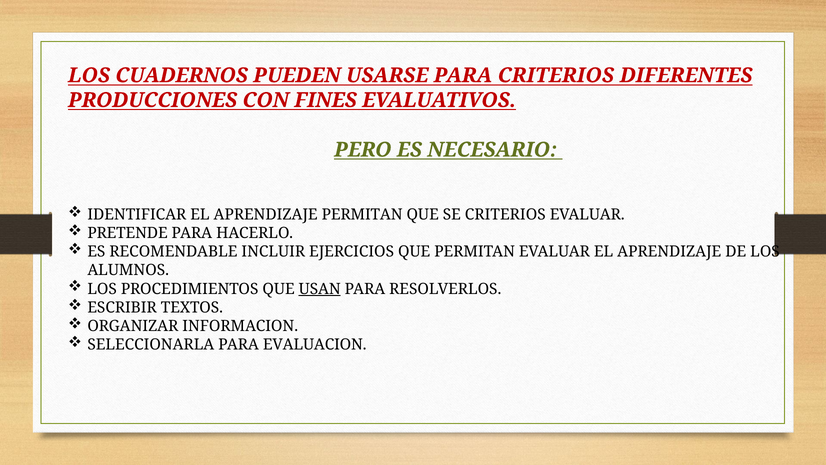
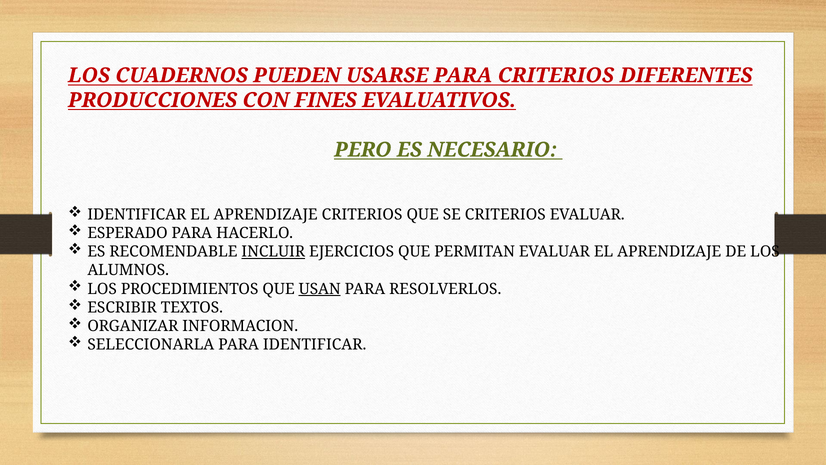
APRENDIZAJE PERMITAN: PERMITAN -> CRITERIOS
PRETENDE: PRETENDE -> ESPERADO
INCLUIR underline: none -> present
PARA EVALUACION: EVALUACION -> IDENTIFICAR
